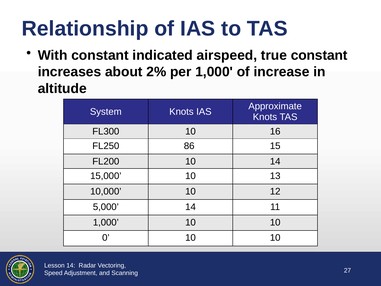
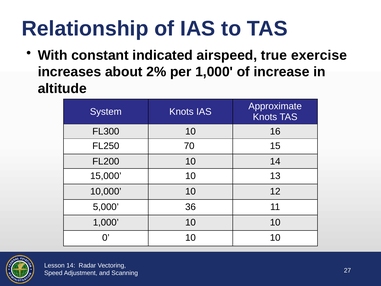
true constant: constant -> exercise
86: 86 -> 70
5,000 14: 14 -> 36
